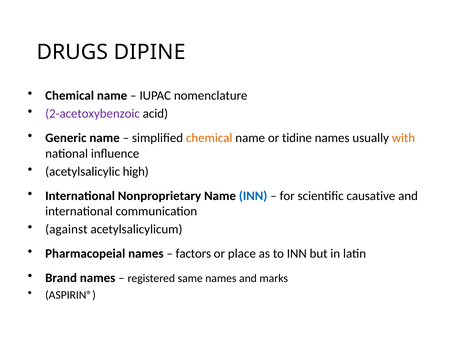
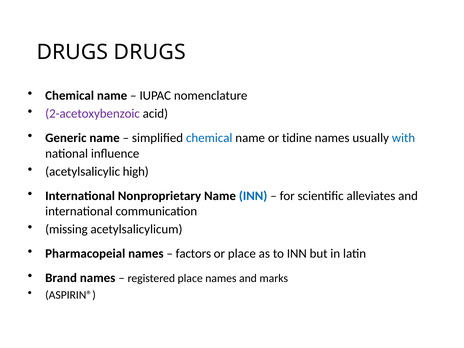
DRUGS DIPINE: DIPINE -> DRUGS
chemical at (209, 138) colour: orange -> blue
with colour: orange -> blue
causative: causative -> alleviates
against: against -> missing
registered same: same -> place
